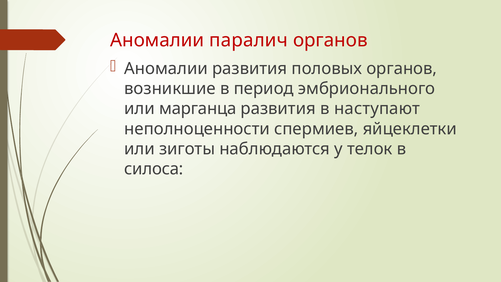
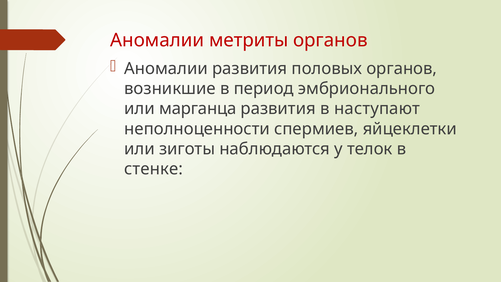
паралич: паралич -> метриты
силоса: силоса -> стенке
